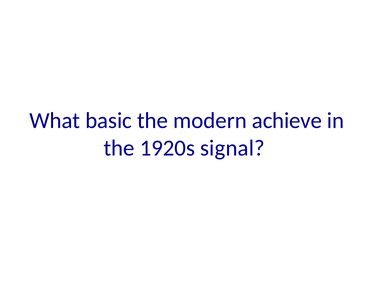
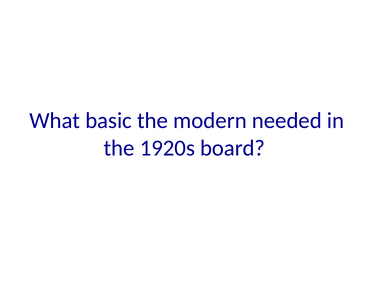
achieve: achieve -> needed
signal: signal -> board
